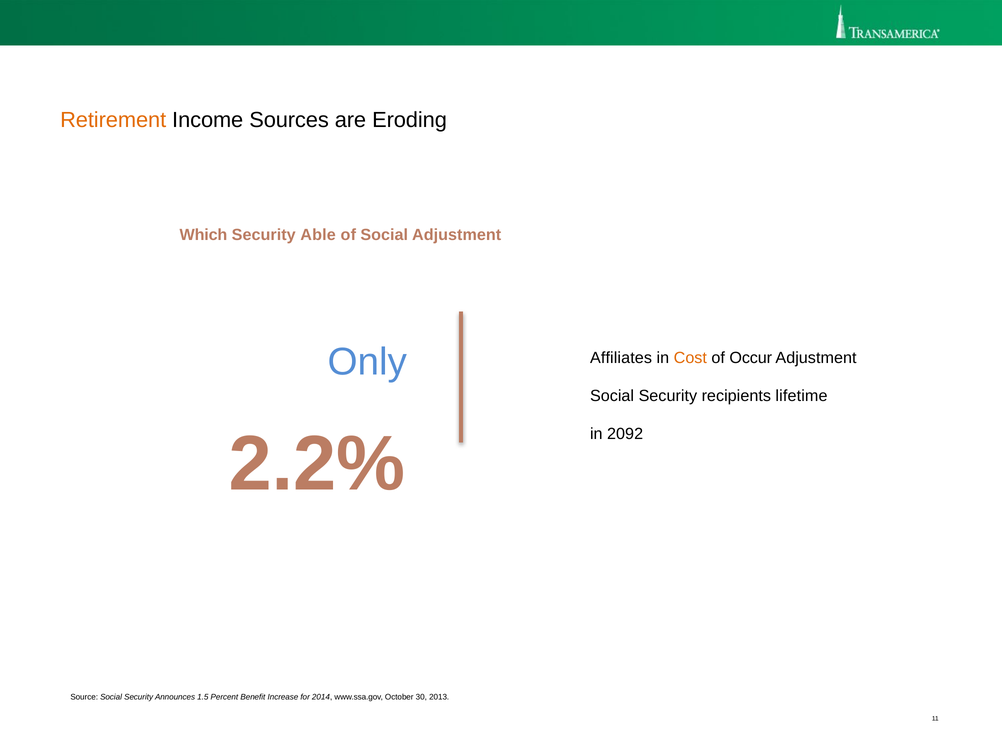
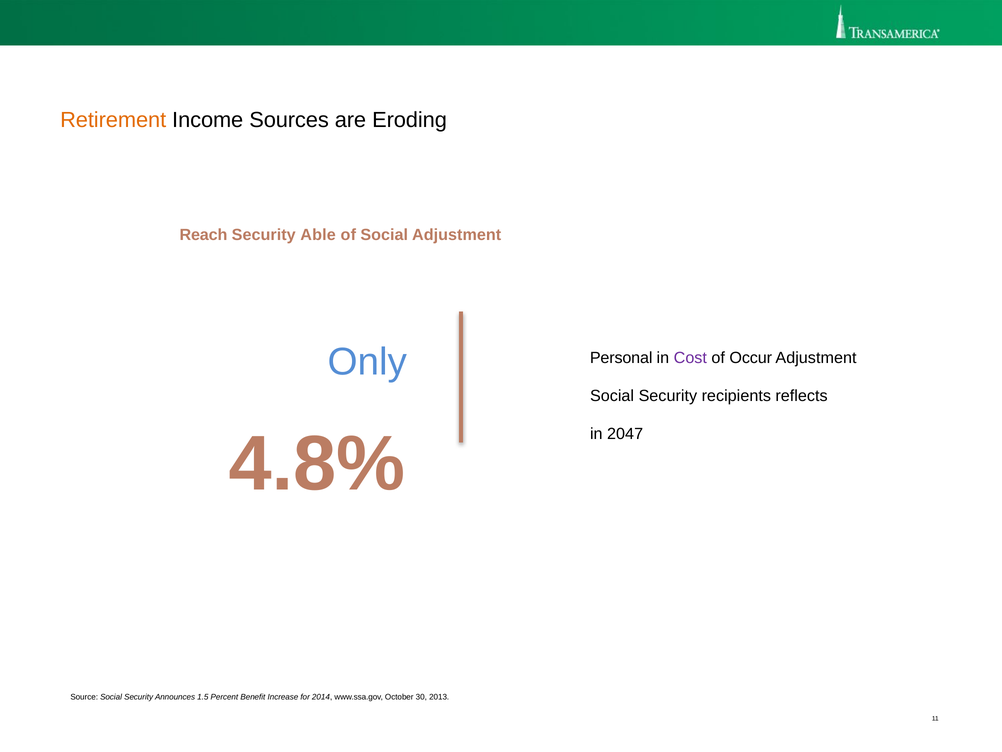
Which: Which -> Reach
Affiliates: Affiliates -> Personal
Cost colour: orange -> purple
lifetime: lifetime -> reflects
2092: 2092 -> 2047
2.2%: 2.2% -> 4.8%
